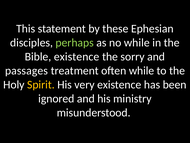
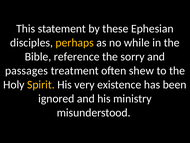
perhaps colour: light green -> yellow
Bible existence: existence -> reference
often while: while -> shew
